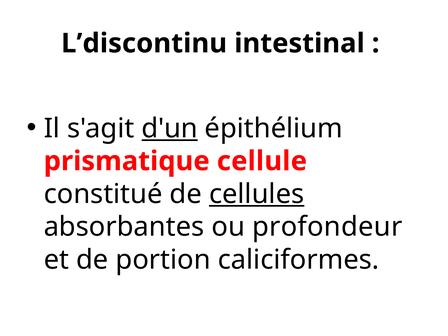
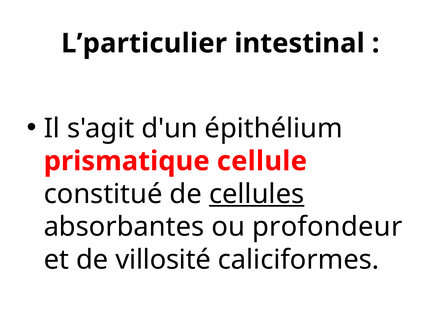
L’discontinu: L’discontinu -> L’particulier
d'un underline: present -> none
portion: portion -> villosité
